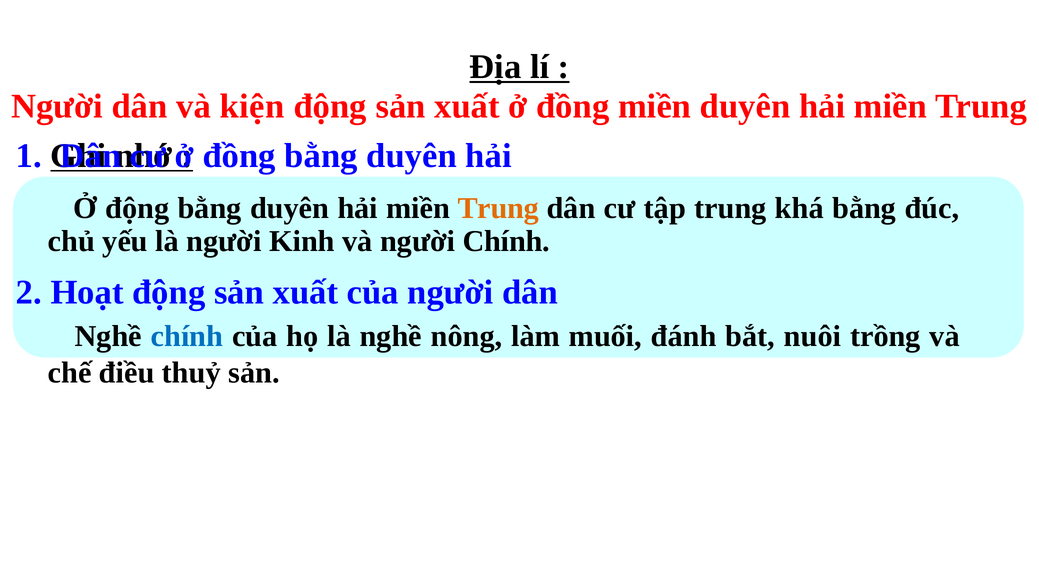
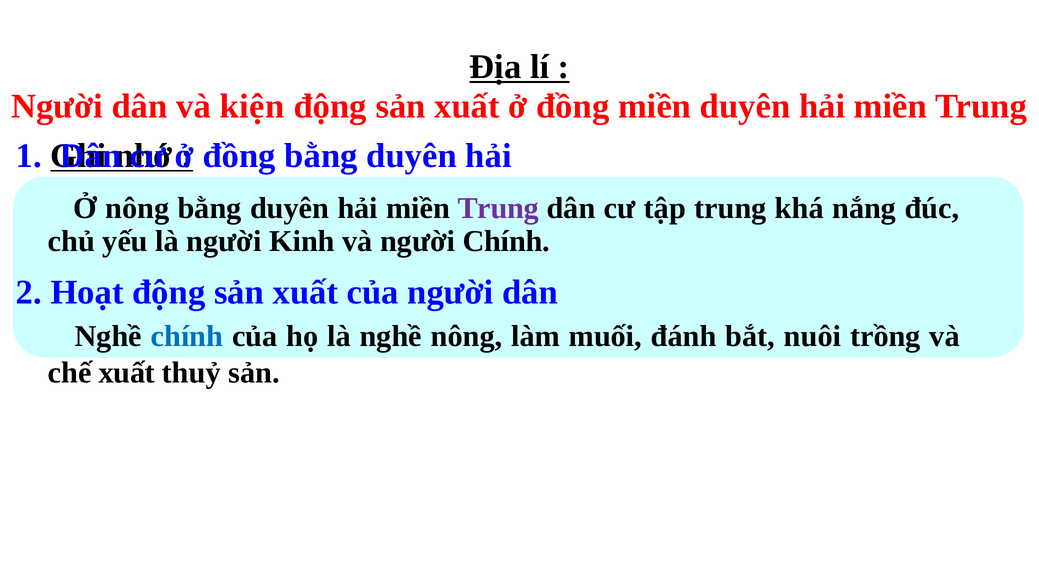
Ở động: động -> nông
Trung at (498, 209) colour: orange -> purple
khá bằng: bằng -> nắng
chế điều: điều -> xuất
